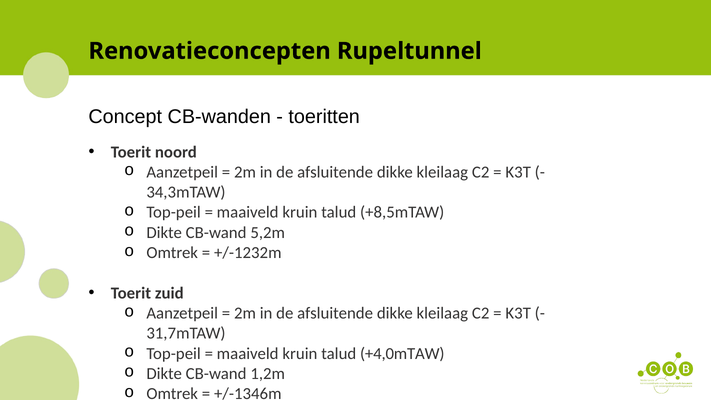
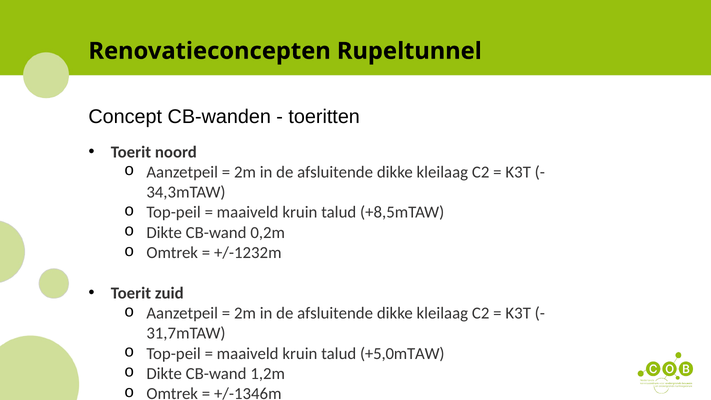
5,2m: 5,2m -> 0,2m
+4,0mTAW: +4,0mTAW -> +5,0mTAW
